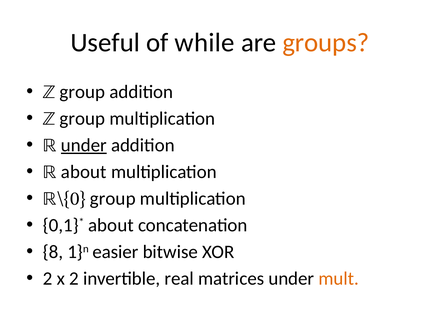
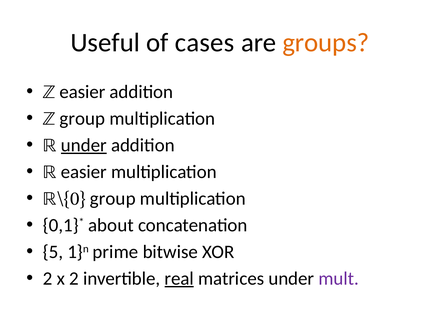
while: while -> cases
group at (82, 92): group -> easier
about at (84, 172): about -> easier
8: 8 -> 5
easier: easier -> prime
real underline: none -> present
mult colour: orange -> purple
